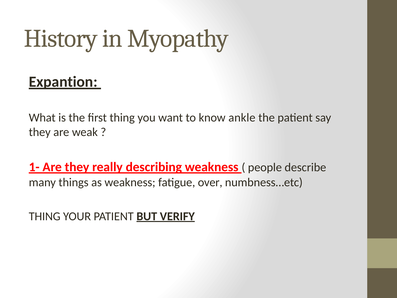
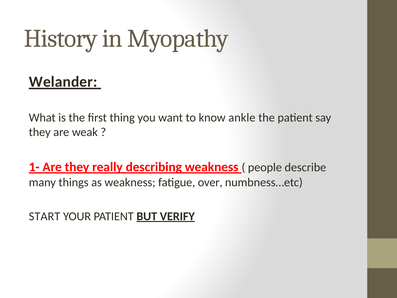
Expantion: Expantion -> Welander
THING at (45, 216): THING -> START
